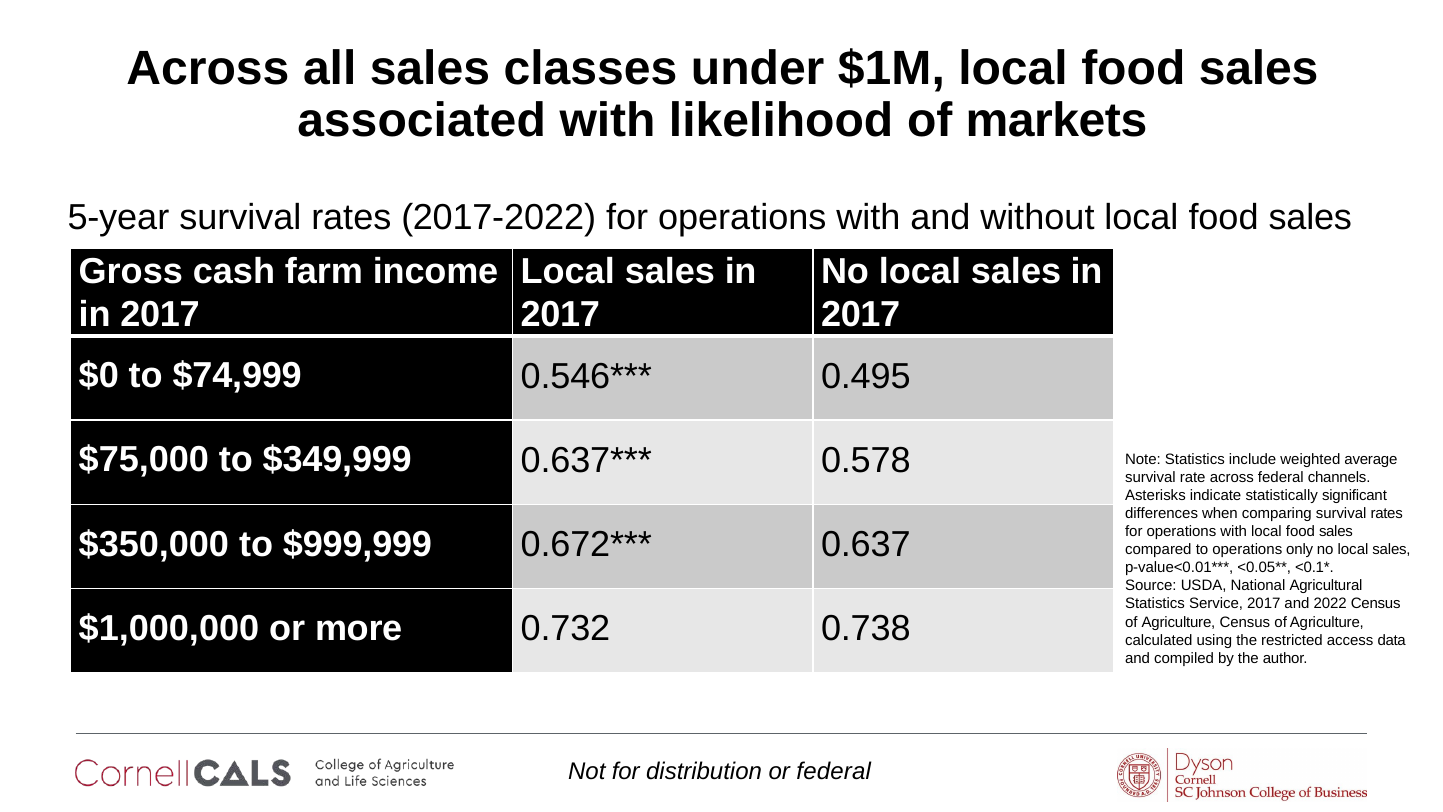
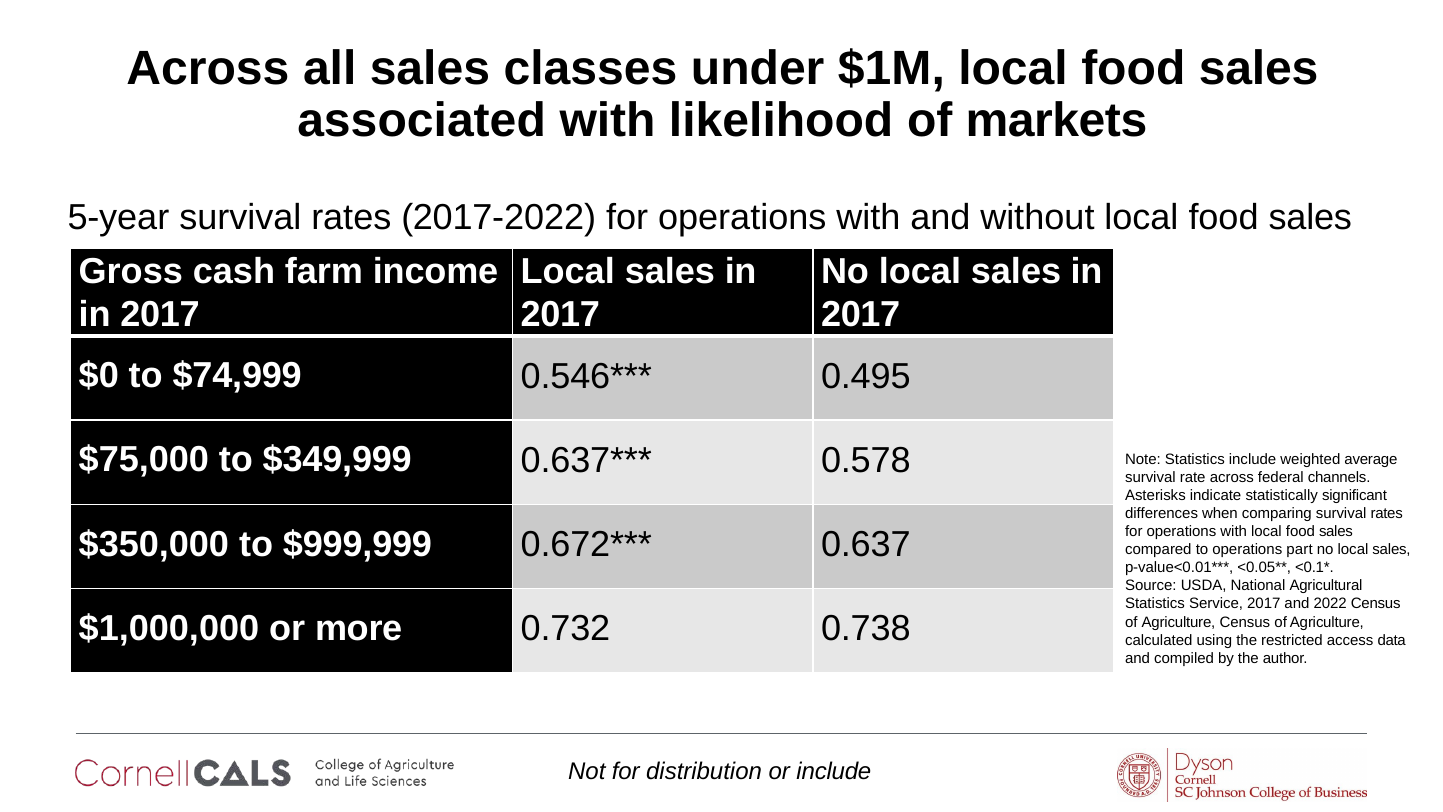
only: only -> part
or federal: federal -> include
